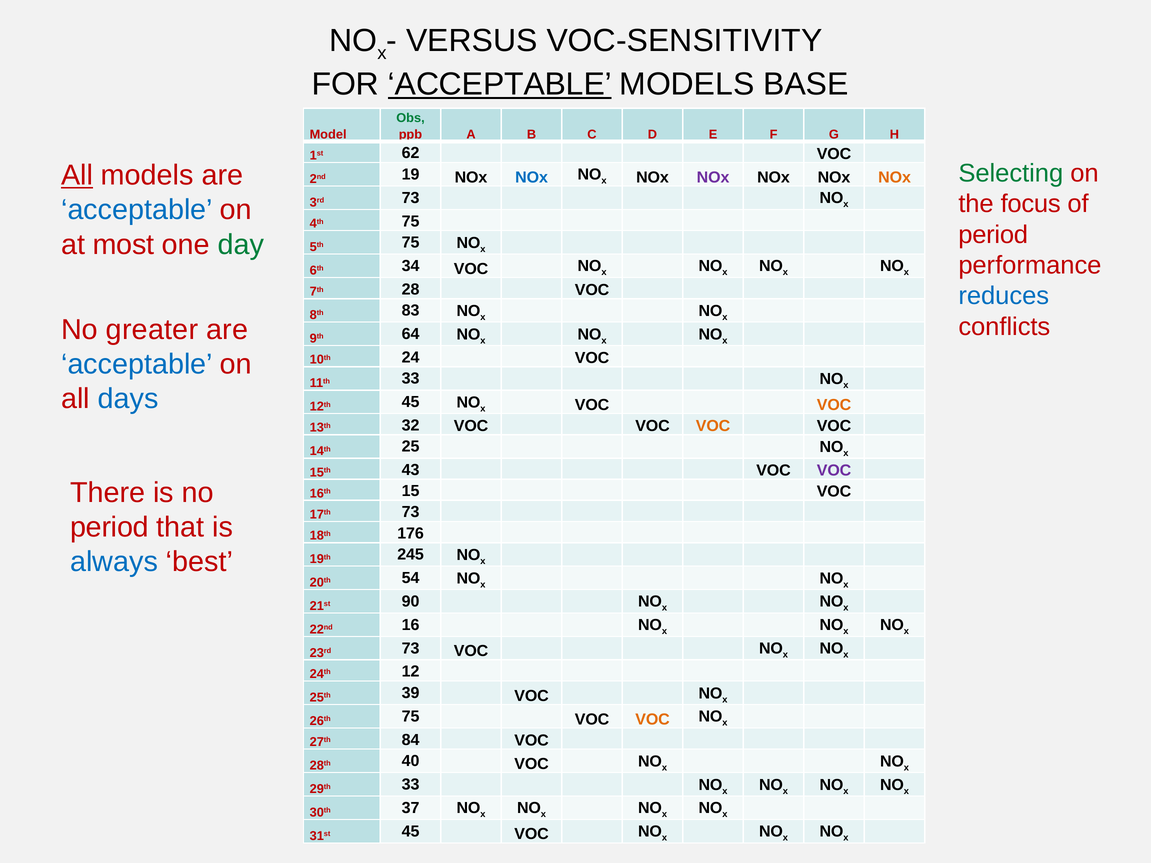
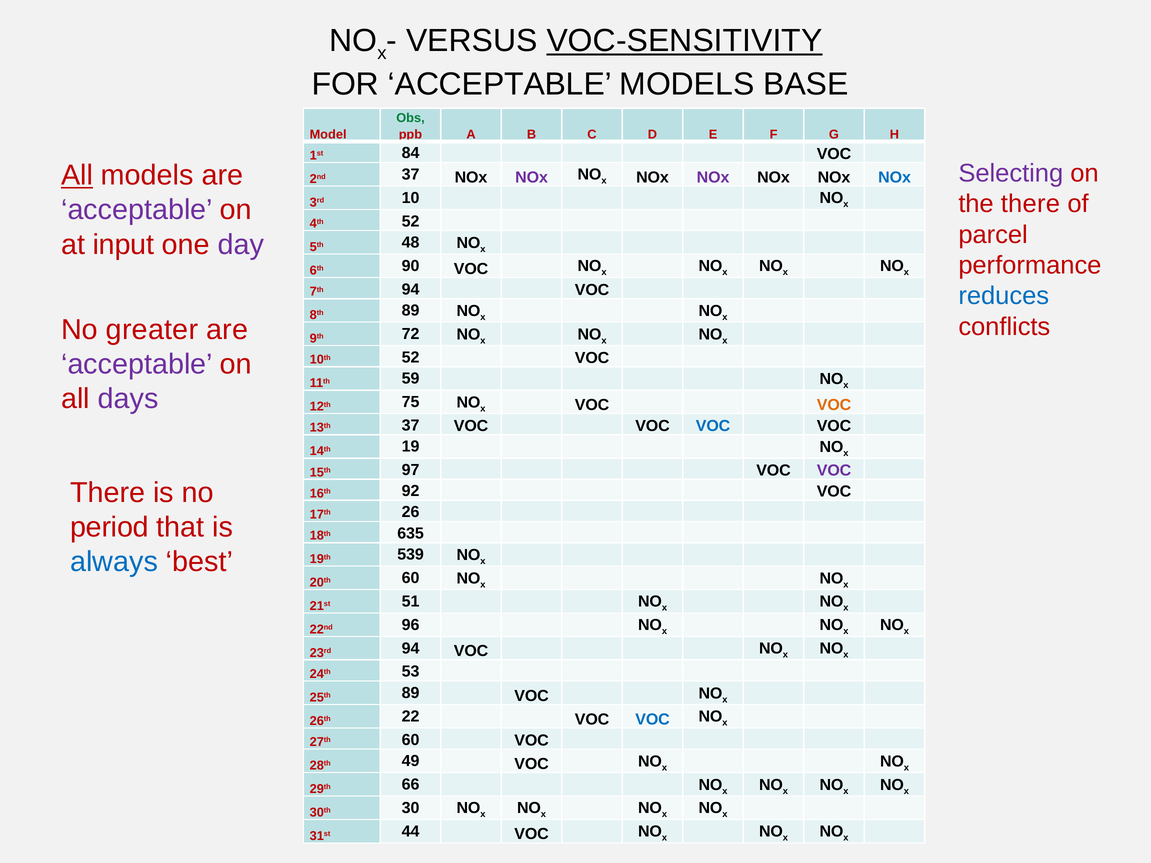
VOC-SENSITIVITY underline: none -> present
ACCEPTABLE at (500, 84) underline: present -> none
62: 62 -> 84
Selecting colour: green -> purple
2nd 19: 19 -> 37
NOx at (532, 177) colour: blue -> purple
NOx at (895, 177) colour: orange -> blue
the focus: focus -> there
3rd 73: 73 -> 10
acceptable at (137, 210) colour: blue -> purple
4th 75: 75 -> 52
period at (993, 235): period -> parcel
most: most -> input
day colour: green -> purple
5th 75: 75 -> 48
34: 34 -> 90
7th 28: 28 -> 94
8th 83: 83 -> 89
64: 64 -> 72
acceptable at (137, 364) colour: blue -> purple
10th 24: 24 -> 52
11th 33: 33 -> 59
days colour: blue -> purple
12th 45: 45 -> 75
13th 32: 32 -> 37
VOC at (713, 426) colour: orange -> blue
25: 25 -> 19
43: 43 -> 97
15: 15 -> 92
17th 73: 73 -> 26
176: 176 -> 635
245: 245 -> 539
20th 54: 54 -> 60
90: 90 -> 51
16: 16 -> 96
23rd 73: 73 -> 94
12: 12 -> 53
25th 39: 39 -> 89
26th 75: 75 -> 22
VOC at (653, 719) colour: orange -> blue
27th 84: 84 -> 60
40: 40 -> 49
29th 33: 33 -> 66
37: 37 -> 30
31st 45: 45 -> 44
